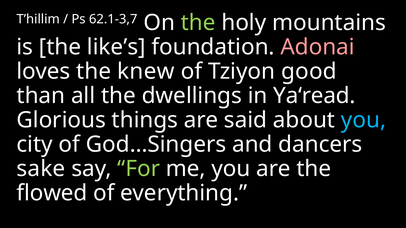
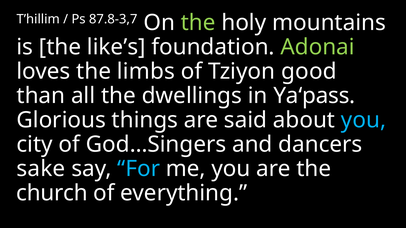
62.1-3,7: 62.1-3,7 -> 87.8-3,7
Adonai colour: pink -> light green
knew: knew -> limbs
Ya‘read: Ya‘read -> Ya‘pass
For colour: light green -> light blue
flowed: flowed -> church
